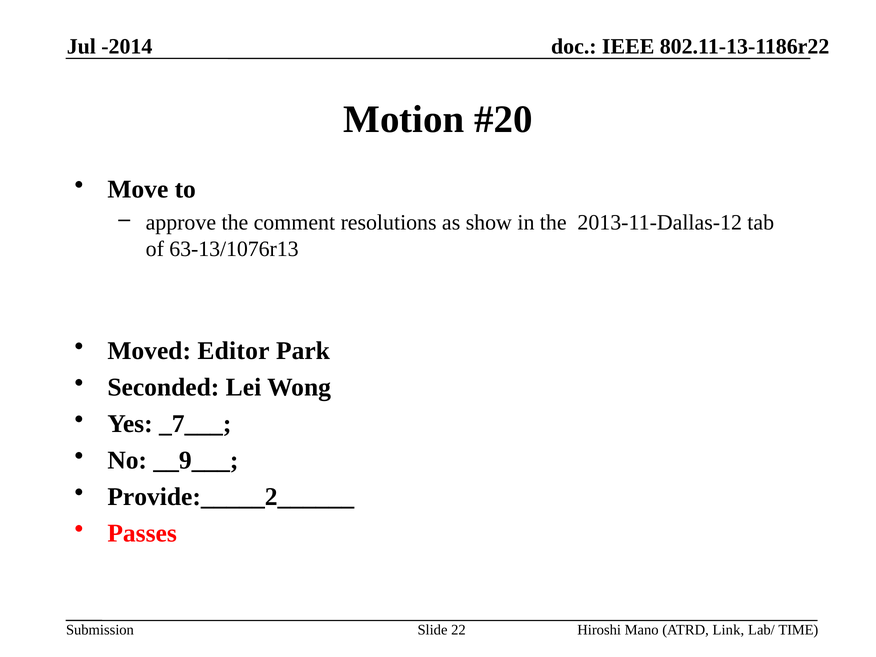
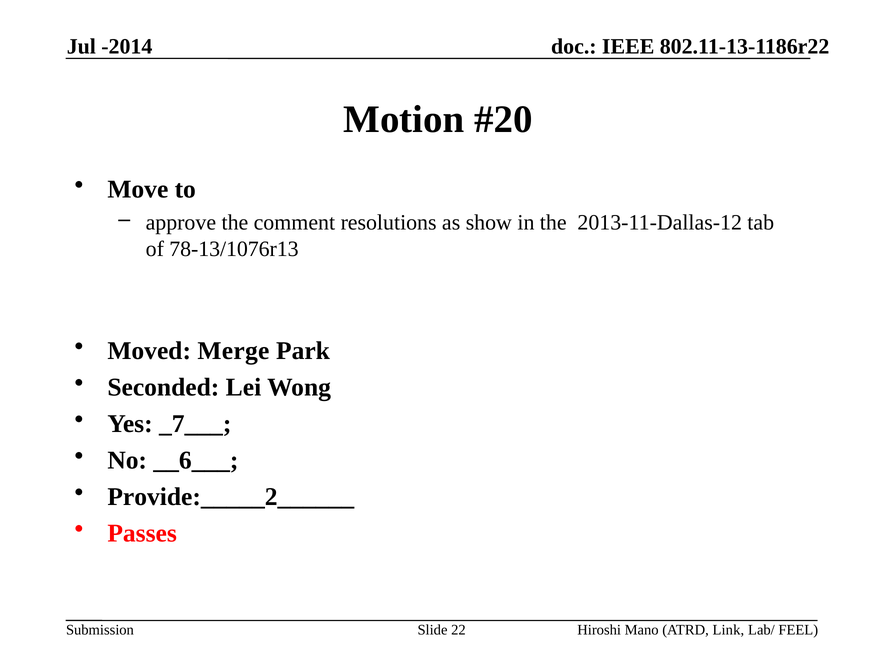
63-13/1076r13: 63-13/1076r13 -> 78-13/1076r13
Editor: Editor -> Merge
__9___: __9___ -> __6___
TIME: TIME -> FEEL
